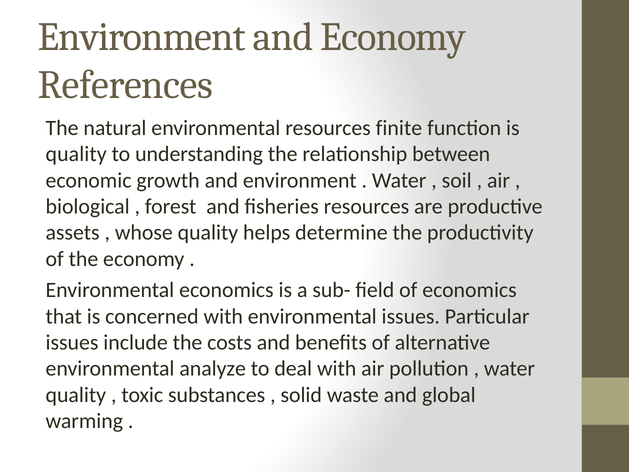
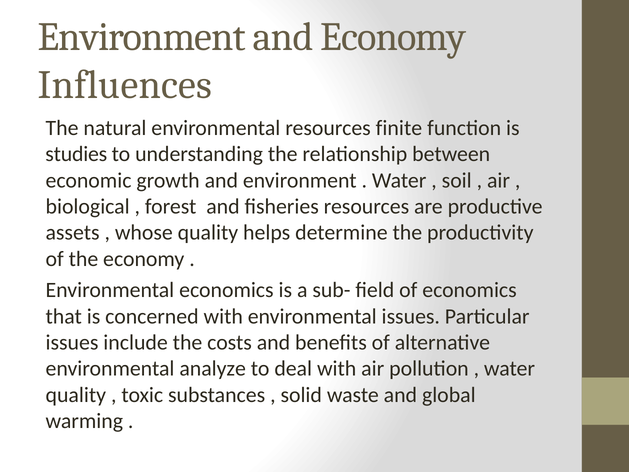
References: References -> Influences
quality at (76, 154): quality -> studies
